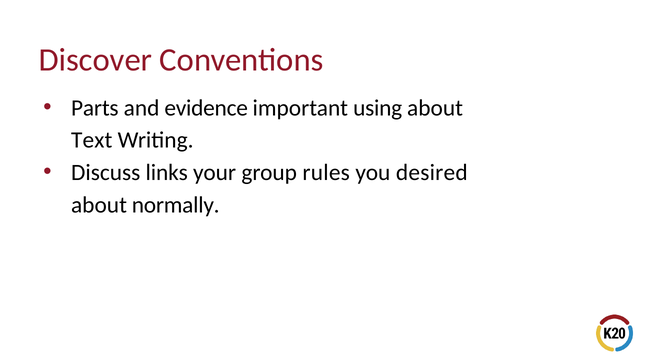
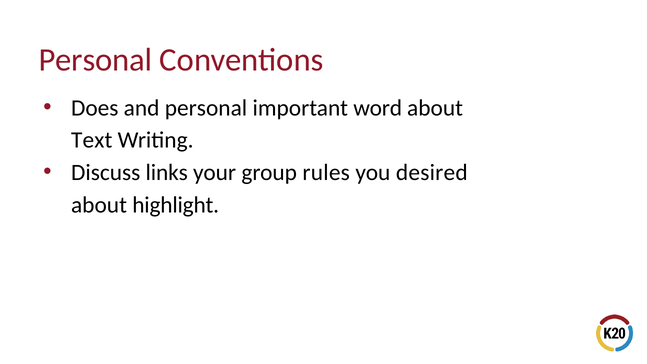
Discover at (95, 60): Discover -> Personal
Parts: Parts -> Does
and evidence: evidence -> personal
using: using -> word
normally: normally -> highlight
